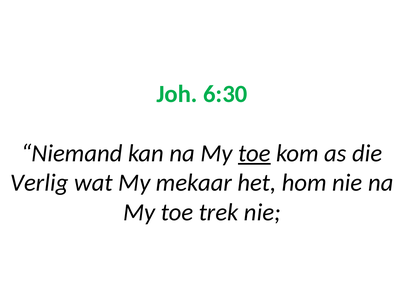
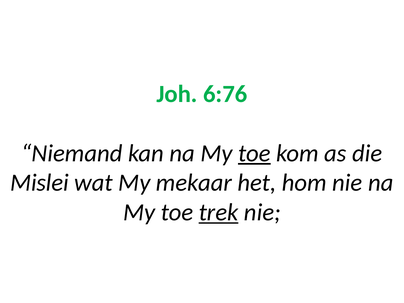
6:30: 6:30 -> 6:76
Verlig: Verlig -> Mislei
trek underline: none -> present
